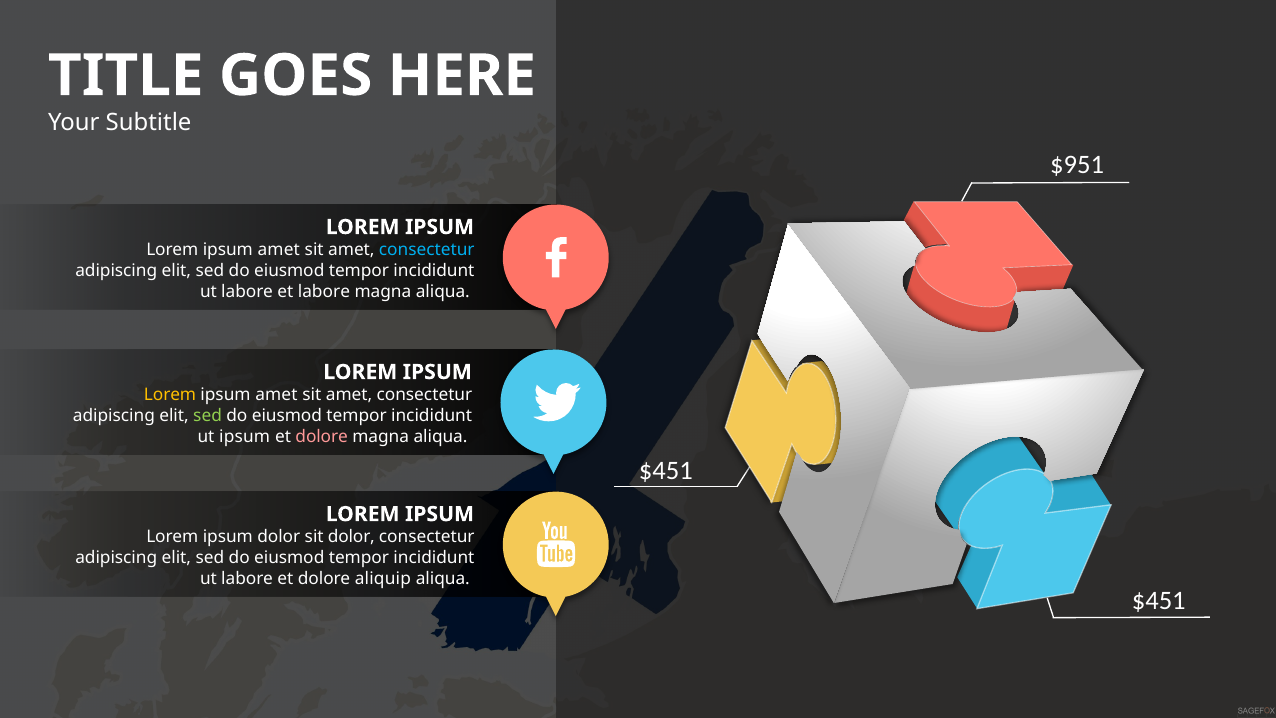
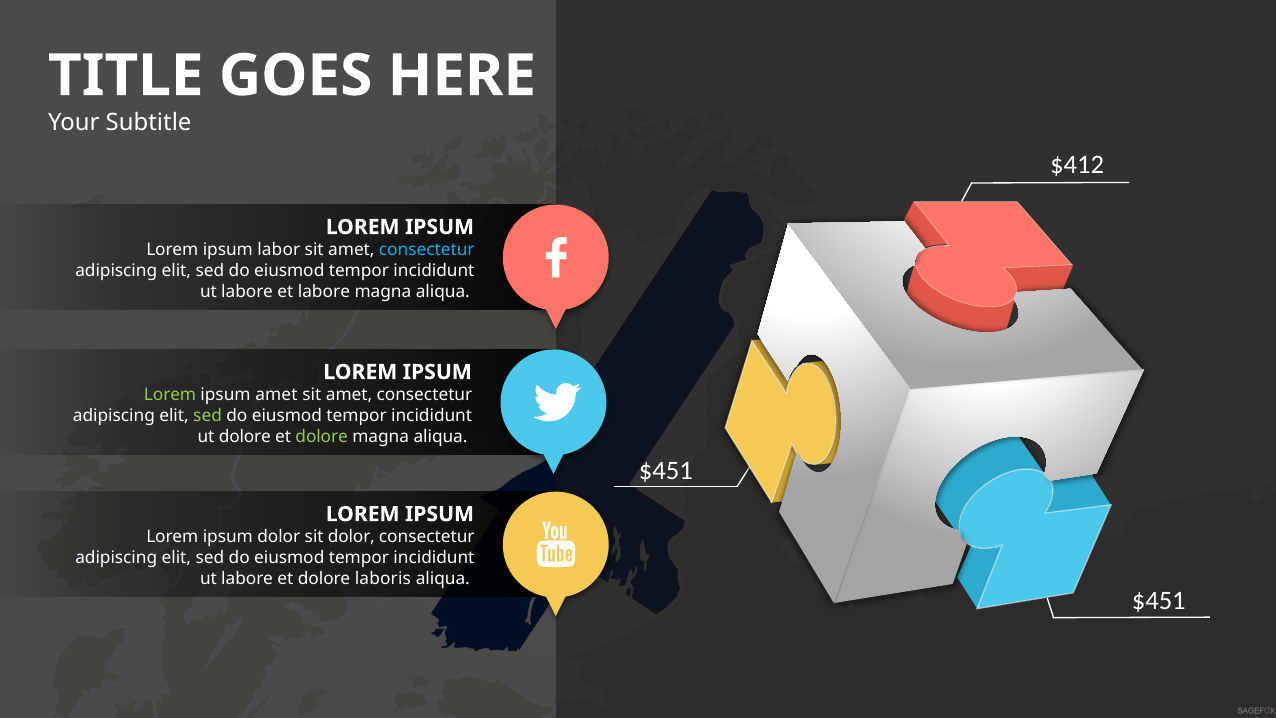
$951: $951 -> $412
amet at (279, 250): amet -> labor
Lorem at (170, 395) colour: yellow -> light green
ut ipsum: ipsum -> dolore
dolore at (322, 436) colour: pink -> light green
aliquip: aliquip -> laboris
